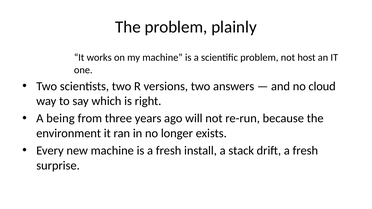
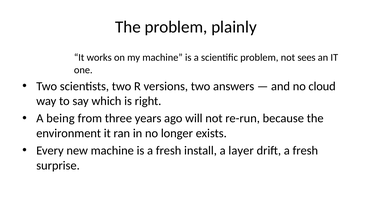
host: host -> sees
stack: stack -> layer
